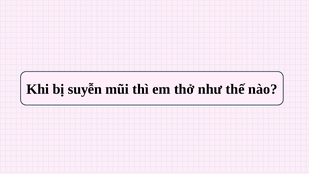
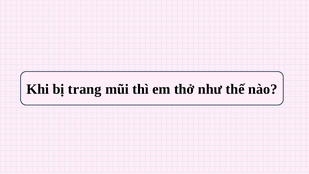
suyễn: suyễn -> trang
